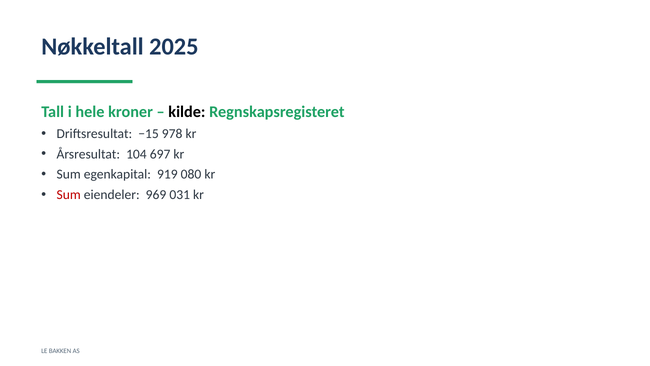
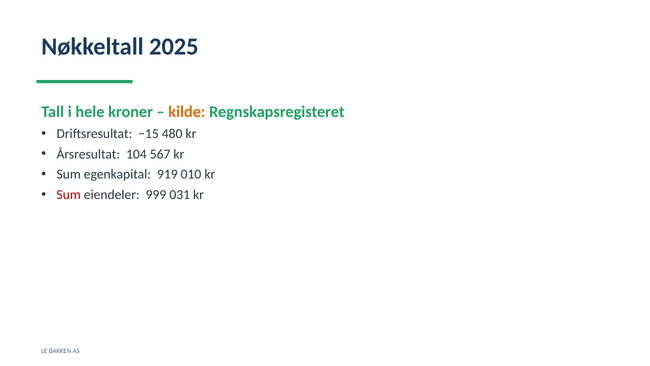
kilde colour: black -> orange
978: 978 -> 480
697: 697 -> 567
080: 080 -> 010
969: 969 -> 999
